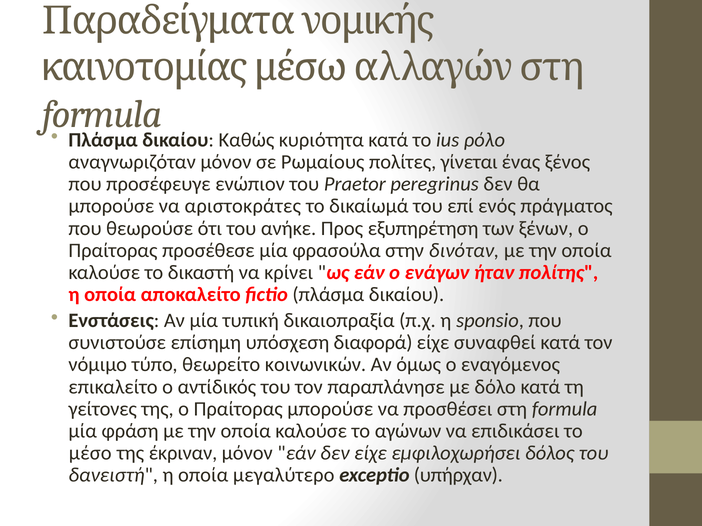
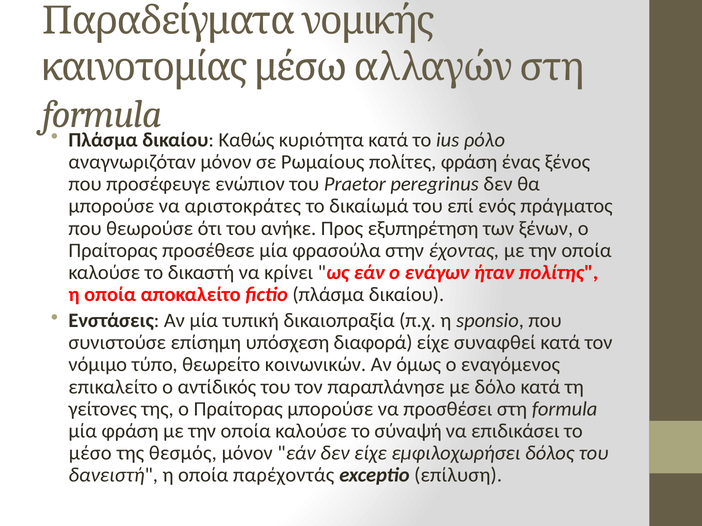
πολίτες γίνεται: γίνεται -> φράση
δινόταν: δινόταν -> έχοντας
αγώνων: αγώνων -> σύναψή
έκριναν: έκριναν -> θεσμός
μεγαλύτερο: μεγαλύτερο -> παρέχοντάς
υπήρχαν: υπήρχαν -> επίλυση
